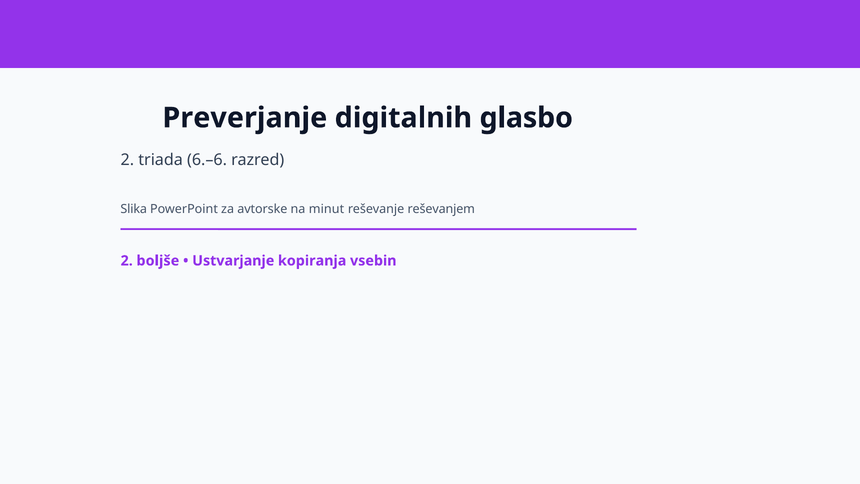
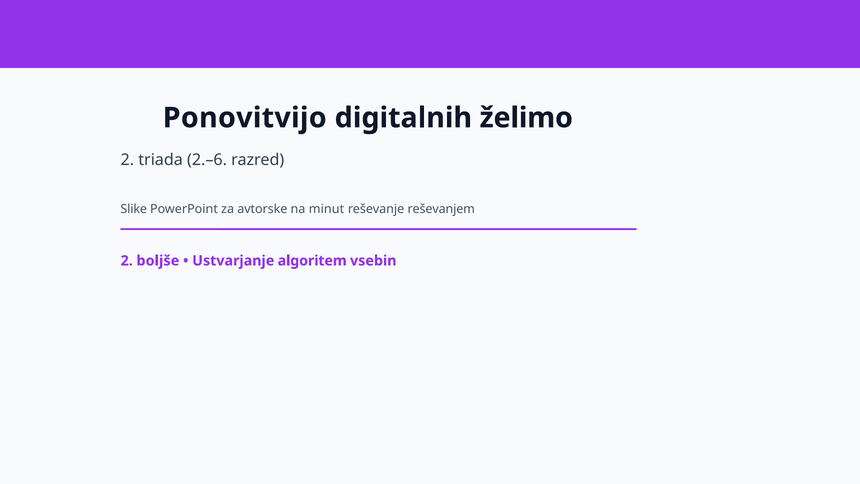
Preverjanje: Preverjanje -> Ponovitvijo
glasbo: glasbo -> želimo
6.–6: 6.–6 -> 2.–6
Slika: Slika -> Slike
kopiranja: kopiranja -> algoritem
